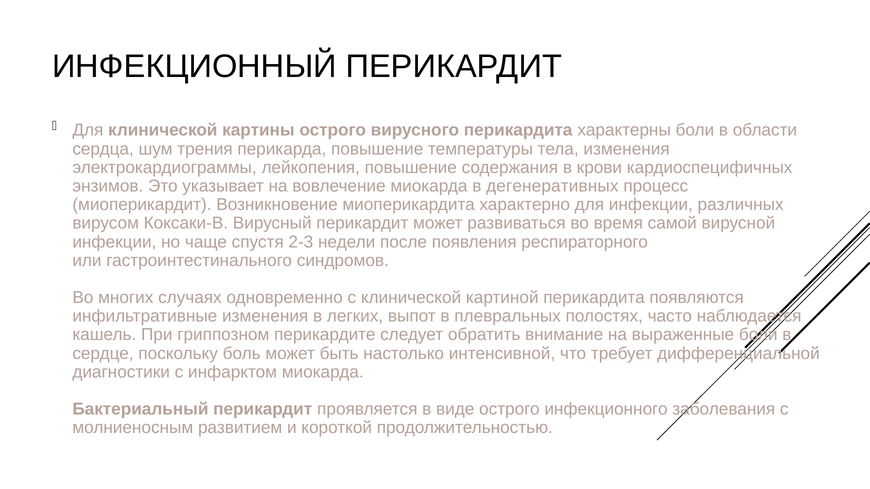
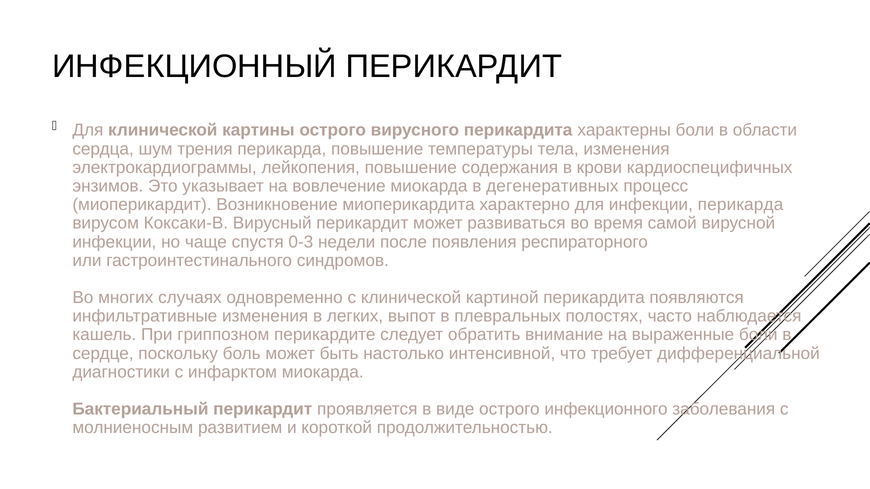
инфекции различных: различных -> перикарда
2-3: 2-3 -> 0-3
